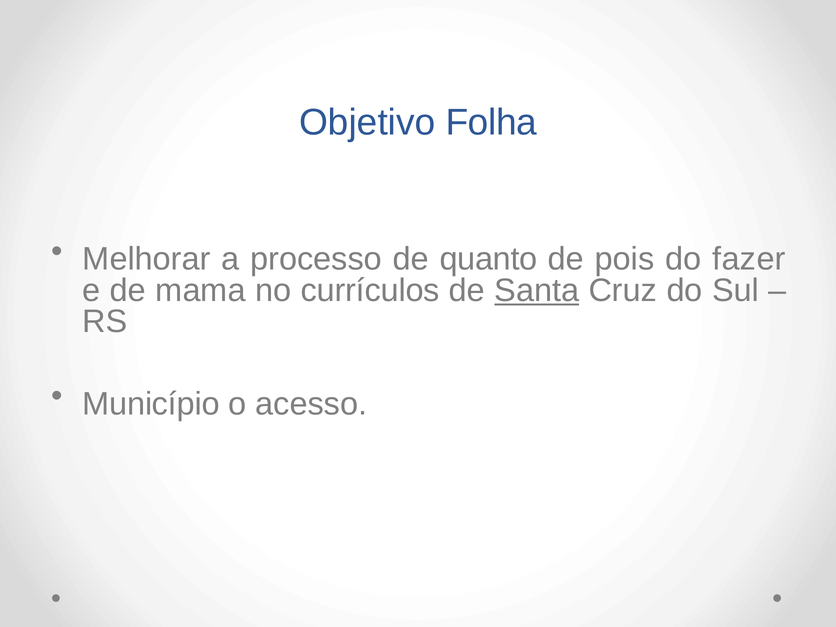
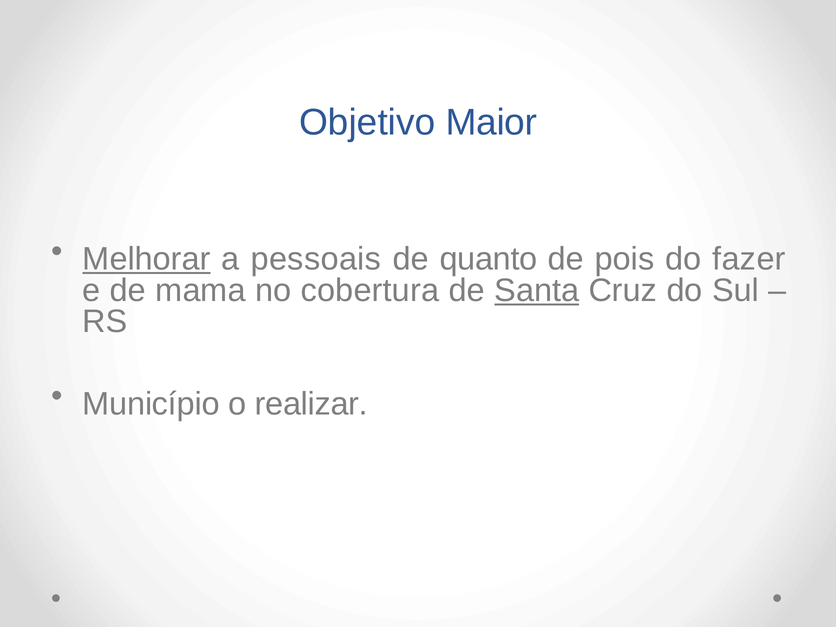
Folha: Folha -> Maior
Melhorar underline: none -> present
processo: processo -> pessoais
currículos: currículos -> cobertura
acesso: acesso -> realizar
